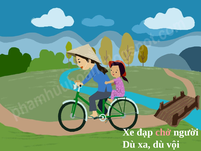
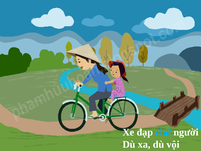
chở colour: pink -> light blue
